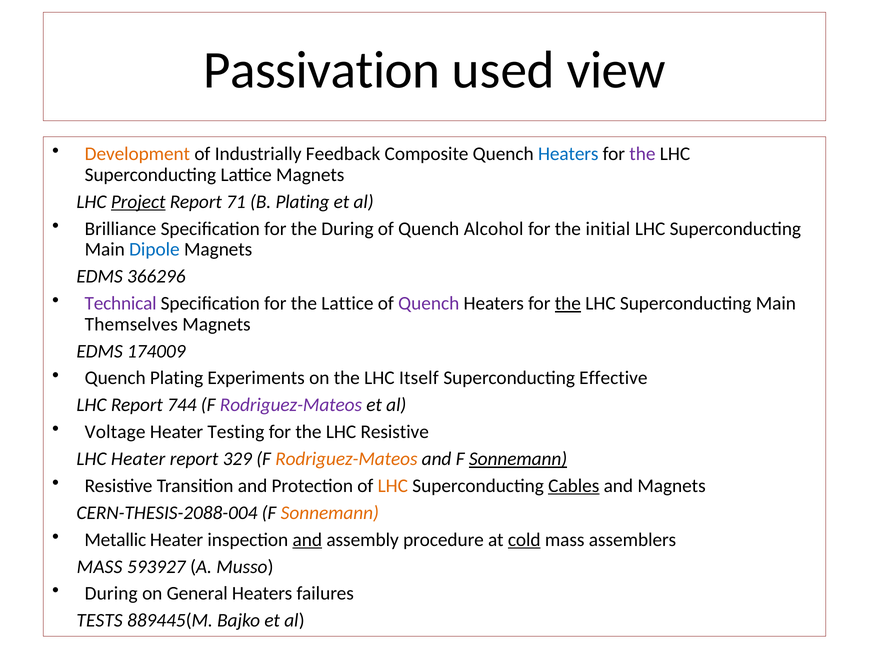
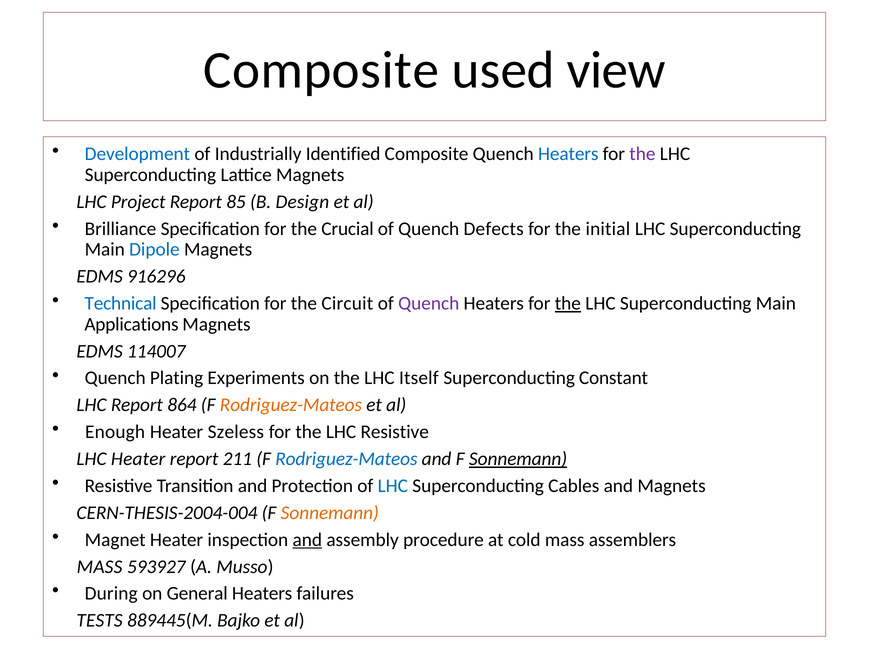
Passivation at (322, 70): Passivation -> Composite
Development colour: orange -> blue
Feedback: Feedback -> Identified
Project underline: present -> none
71: 71 -> 85
B Plating: Plating -> Design
the During: During -> Crucial
Alcohol: Alcohol -> Defects
366296: 366296 -> 916296
Technical colour: purple -> blue
the Lattice: Lattice -> Circuit
Themselves: Themselves -> Applications
174009: 174009 -> 114007
Effective: Effective -> Constant
744: 744 -> 864
Rodriguez-Mateos at (291, 405) colour: purple -> orange
Voltage: Voltage -> Enough
Testing: Testing -> Szeless
329: 329 -> 211
Rodriguez-Mateos at (346, 459) colour: orange -> blue
LHC at (393, 486) colour: orange -> blue
Cables underline: present -> none
CERN-THESIS-2088-004: CERN-THESIS-2088-004 -> CERN-THESIS-2004-004
Metallic: Metallic -> Magnet
cold underline: present -> none
